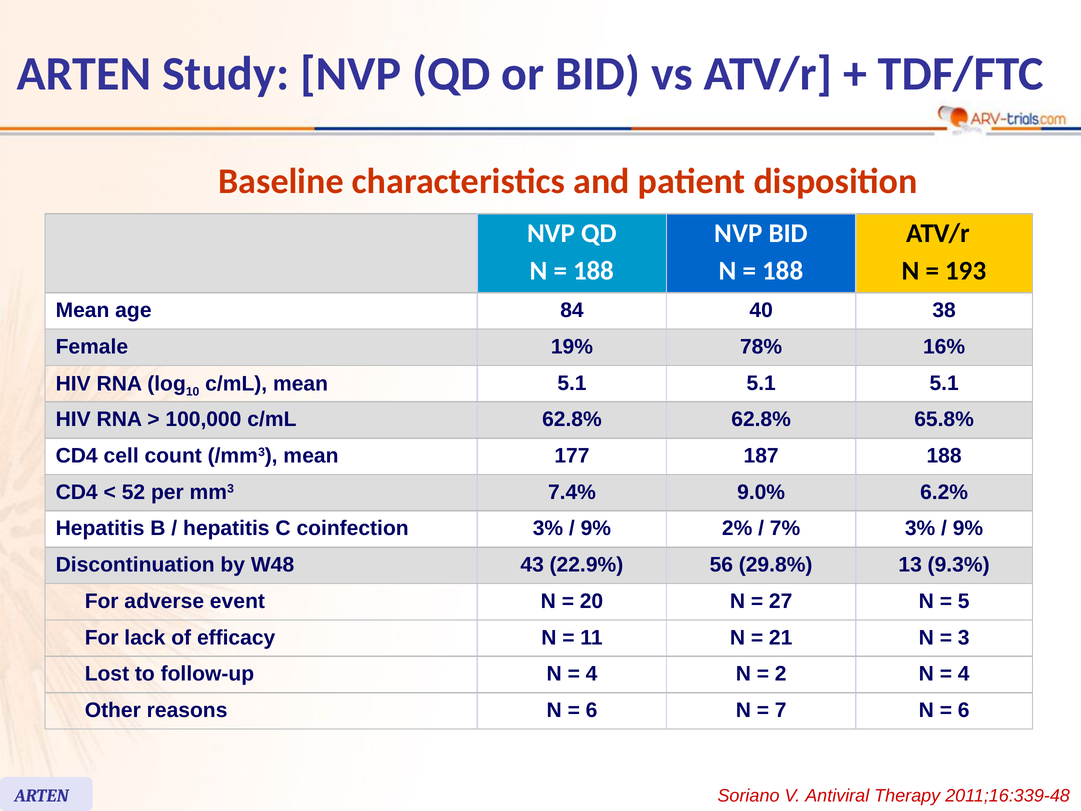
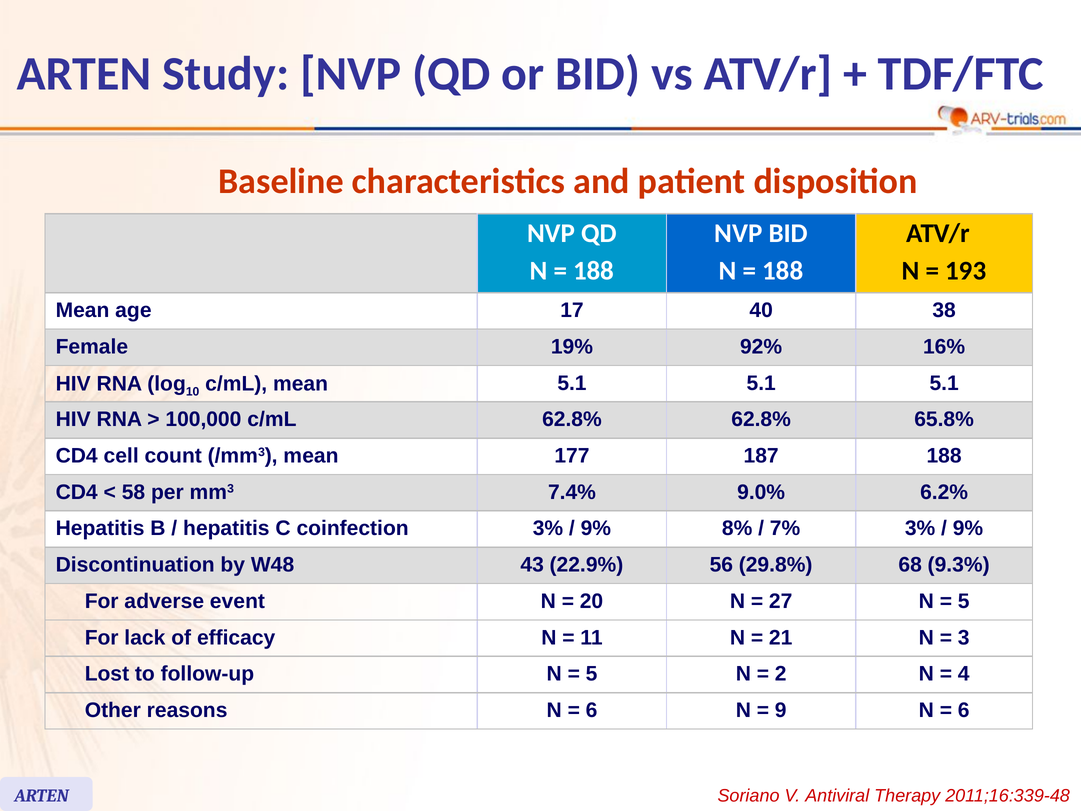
84: 84 -> 17
78%: 78% -> 92%
52: 52 -> 58
2%: 2% -> 8%
13: 13 -> 68
4 at (592, 674): 4 -> 5
7: 7 -> 9
